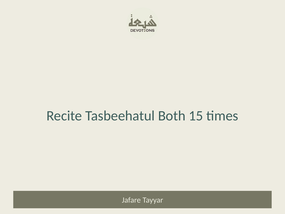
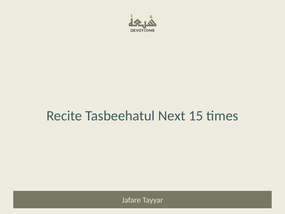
Both: Both -> Next
